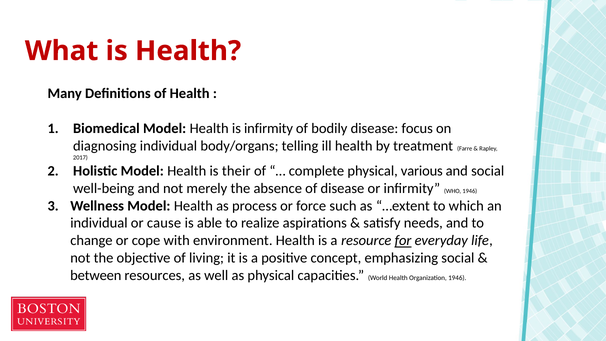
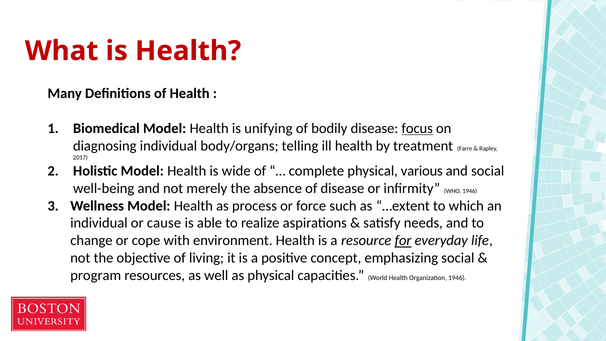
is infirmity: infirmity -> unifying
focus underline: none -> present
their: their -> wide
between: between -> program
